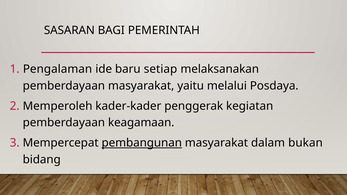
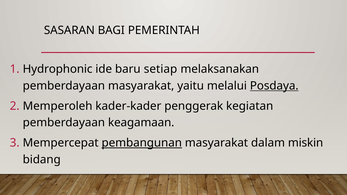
Pengalaman: Pengalaman -> Hydrophonic
Posdaya underline: none -> present
bukan: bukan -> miskin
